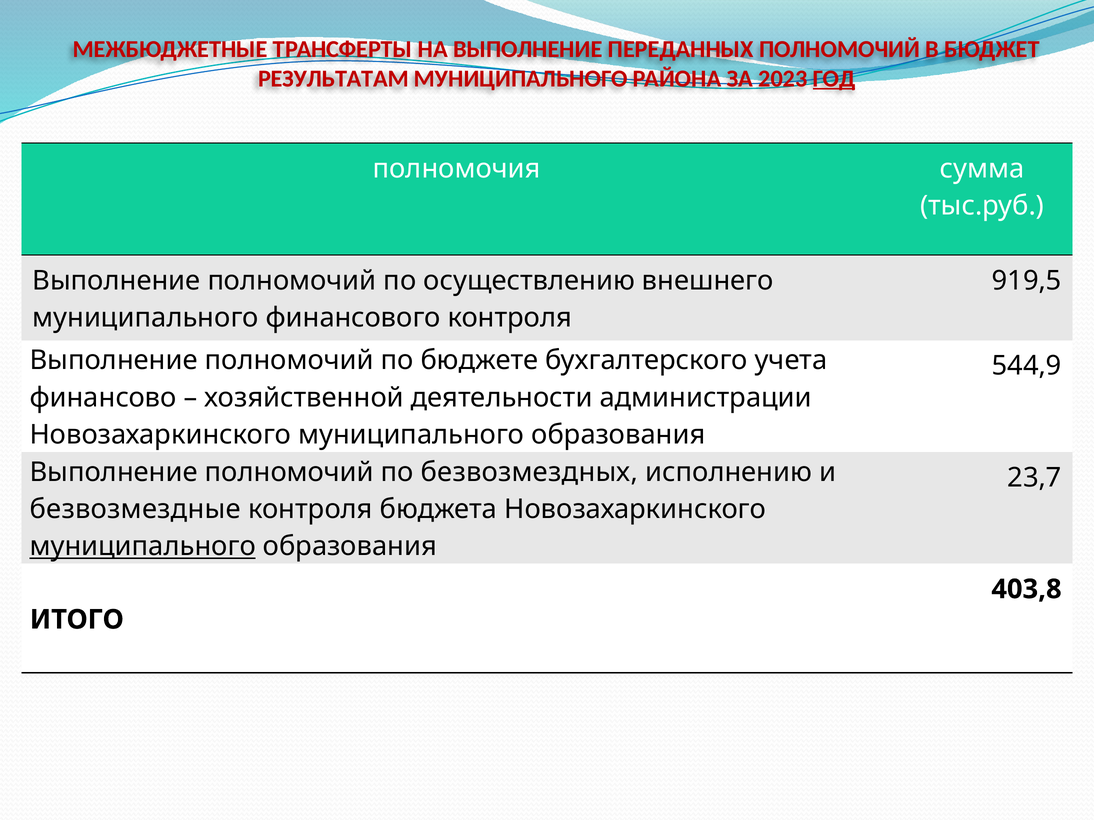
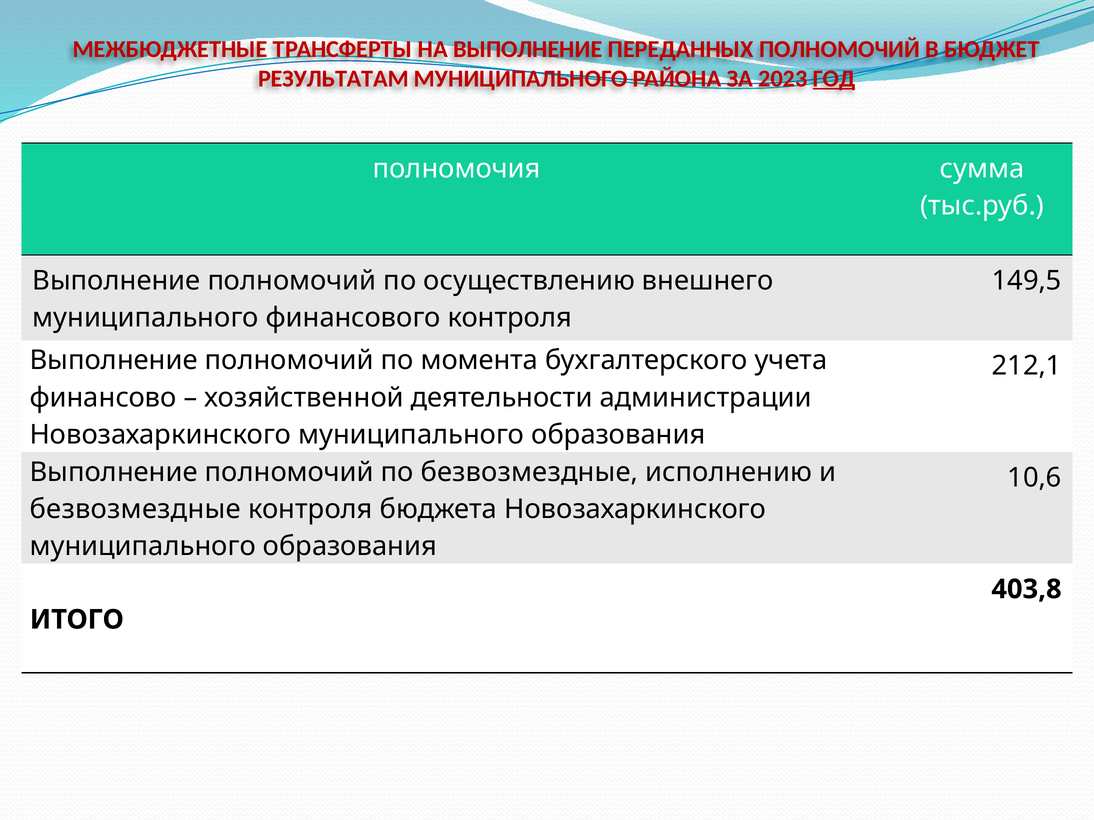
919,5: 919,5 -> 149,5
бюджете: бюджете -> момента
544,9: 544,9 -> 212,1
по безвозмездных: безвозмездных -> безвозмездные
23,7: 23,7 -> 10,6
муниципального at (143, 547) underline: present -> none
